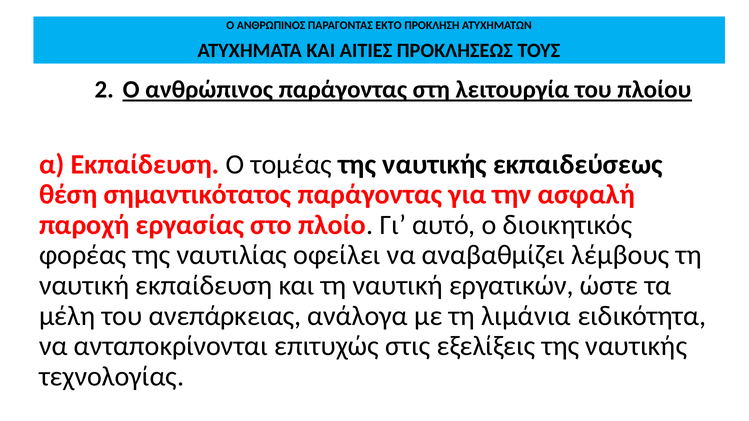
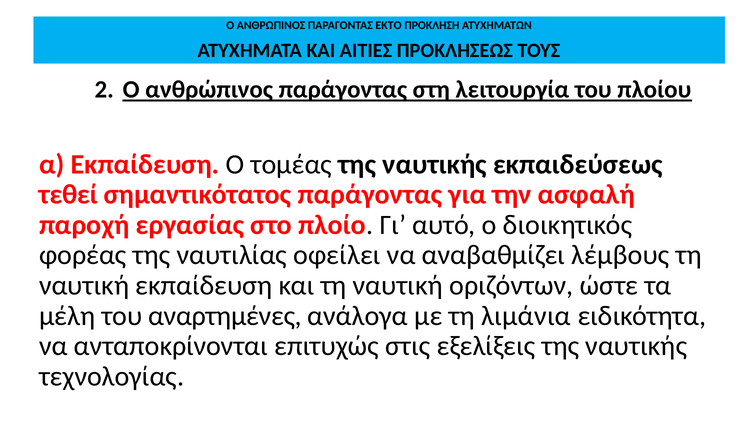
θέση: θέση -> τεθεί
εργατικών: εργατικών -> οριζόντων
ανεπάρκειας: ανεπάρκειας -> αναρτημένες
